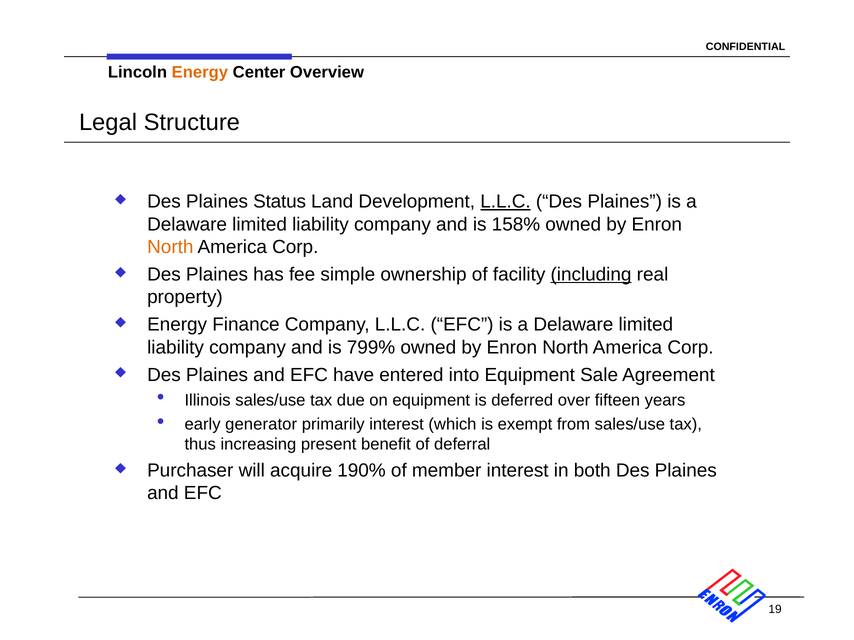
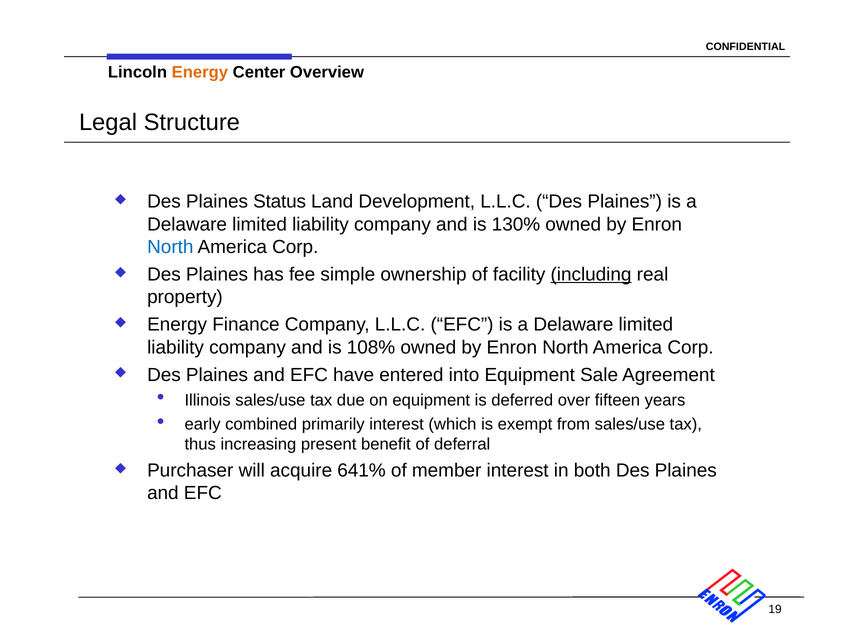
L.L.C at (506, 202) underline: present -> none
158%: 158% -> 130%
North at (170, 247) colour: orange -> blue
799%: 799% -> 108%
generator: generator -> combined
190%: 190% -> 641%
